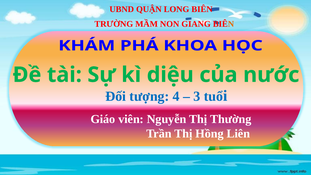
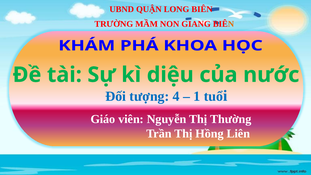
3: 3 -> 1
